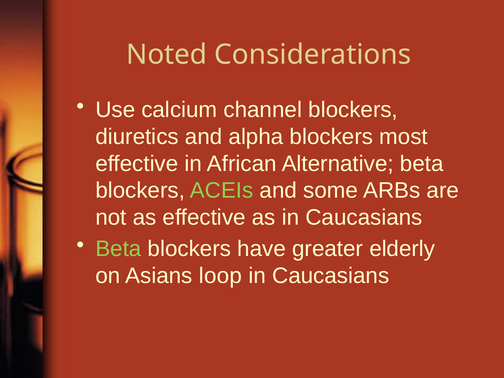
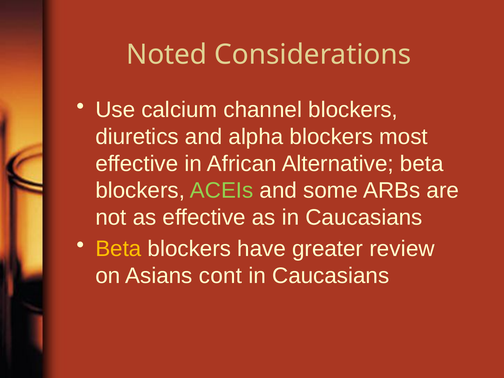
Beta at (118, 249) colour: light green -> yellow
elderly: elderly -> review
loop: loop -> cont
